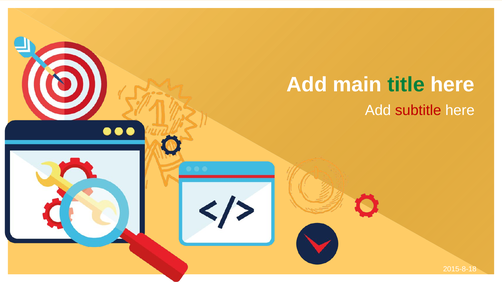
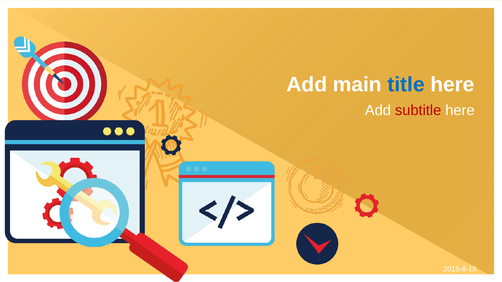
title colour: green -> blue
